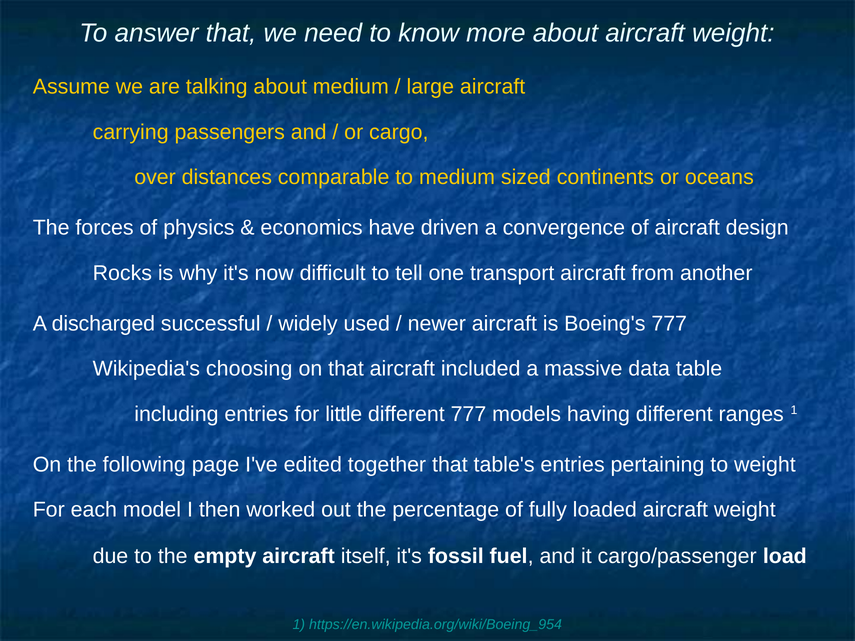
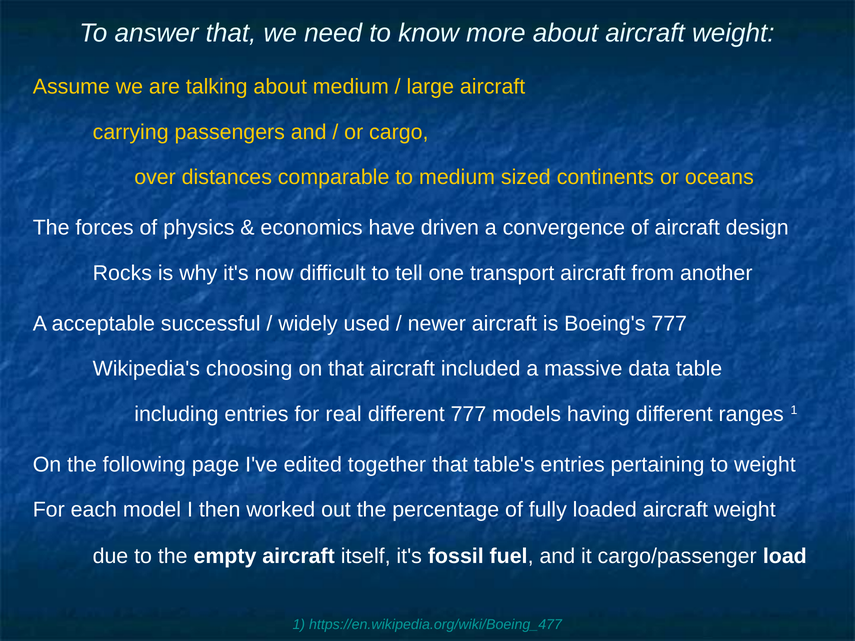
discharged: discharged -> acceptable
little: little -> real
https://en.wikipedia.org/wiki/Boeing_954: https://en.wikipedia.org/wiki/Boeing_954 -> https://en.wikipedia.org/wiki/Boeing_477
